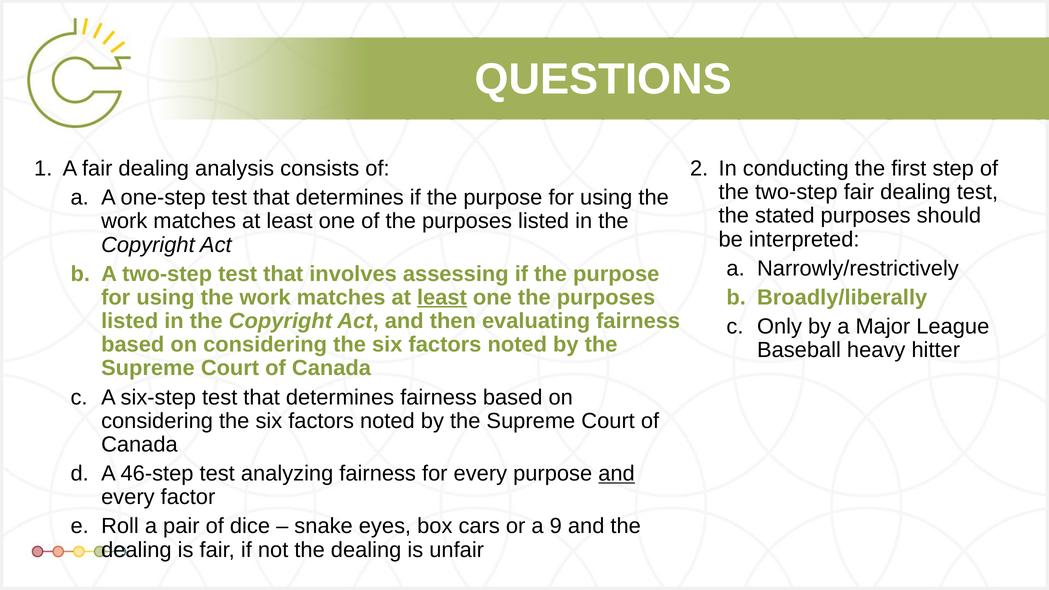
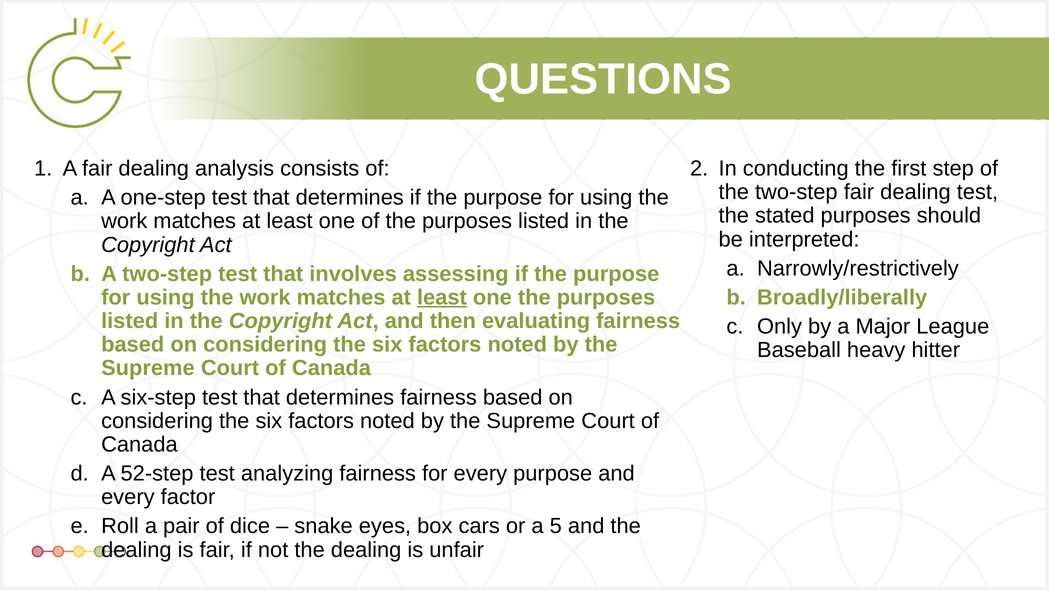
46-step: 46-step -> 52-step
and at (617, 474) underline: present -> none
9: 9 -> 5
